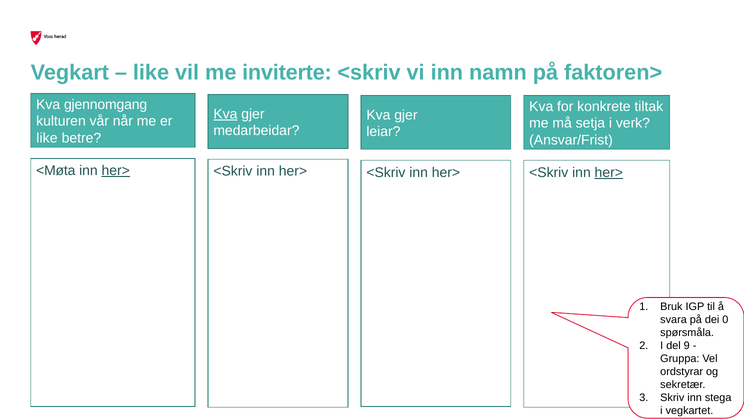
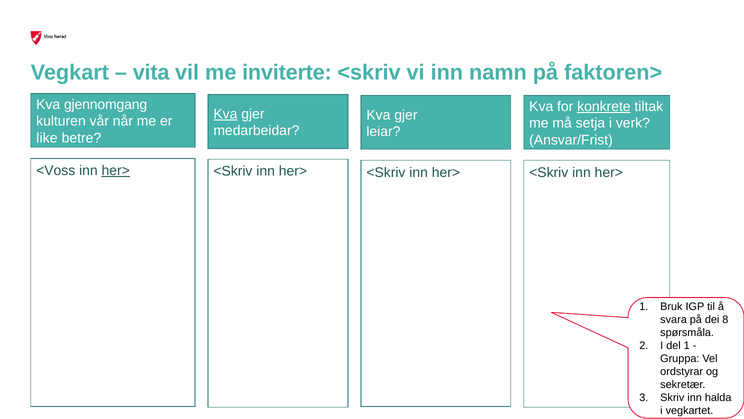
like at (151, 72): like -> vita
konkrete underline: none -> present
<Møta: <Møta -> <Voss
her> at (609, 172) underline: present -> none
0: 0 -> 8
del 9: 9 -> 1
stega: stega -> halda
